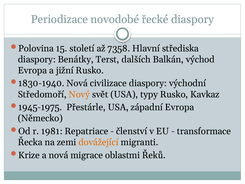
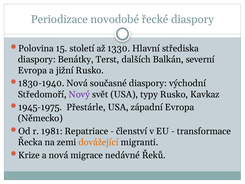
7358: 7358 -> 1330
východ: východ -> severní
civilizace: civilizace -> současné
Nový colour: orange -> purple
oblastmi: oblastmi -> nedávné
